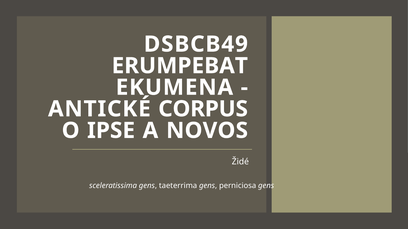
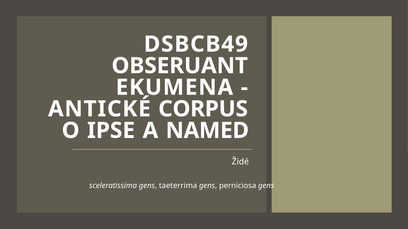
ERUMPEBAT: ERUMPEBAT -> OBSERUANT
NOVOS: NOVOS -> NAMED
